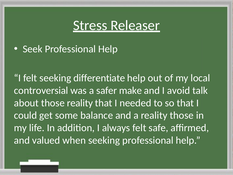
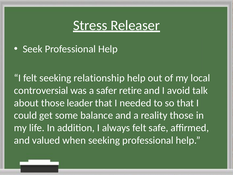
differentiate: differentiate -> relationship
make: make -> retire
those reality: reality -> leader
